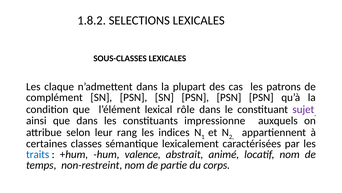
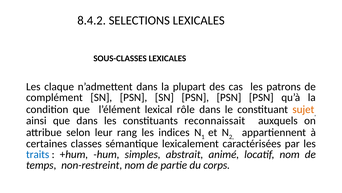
1.8.2: 1.8.2 -> 8.4.2
sujet colour: purple -> orange
impressionne: impressionne -> reconnaissait
valence: valence -> simples
